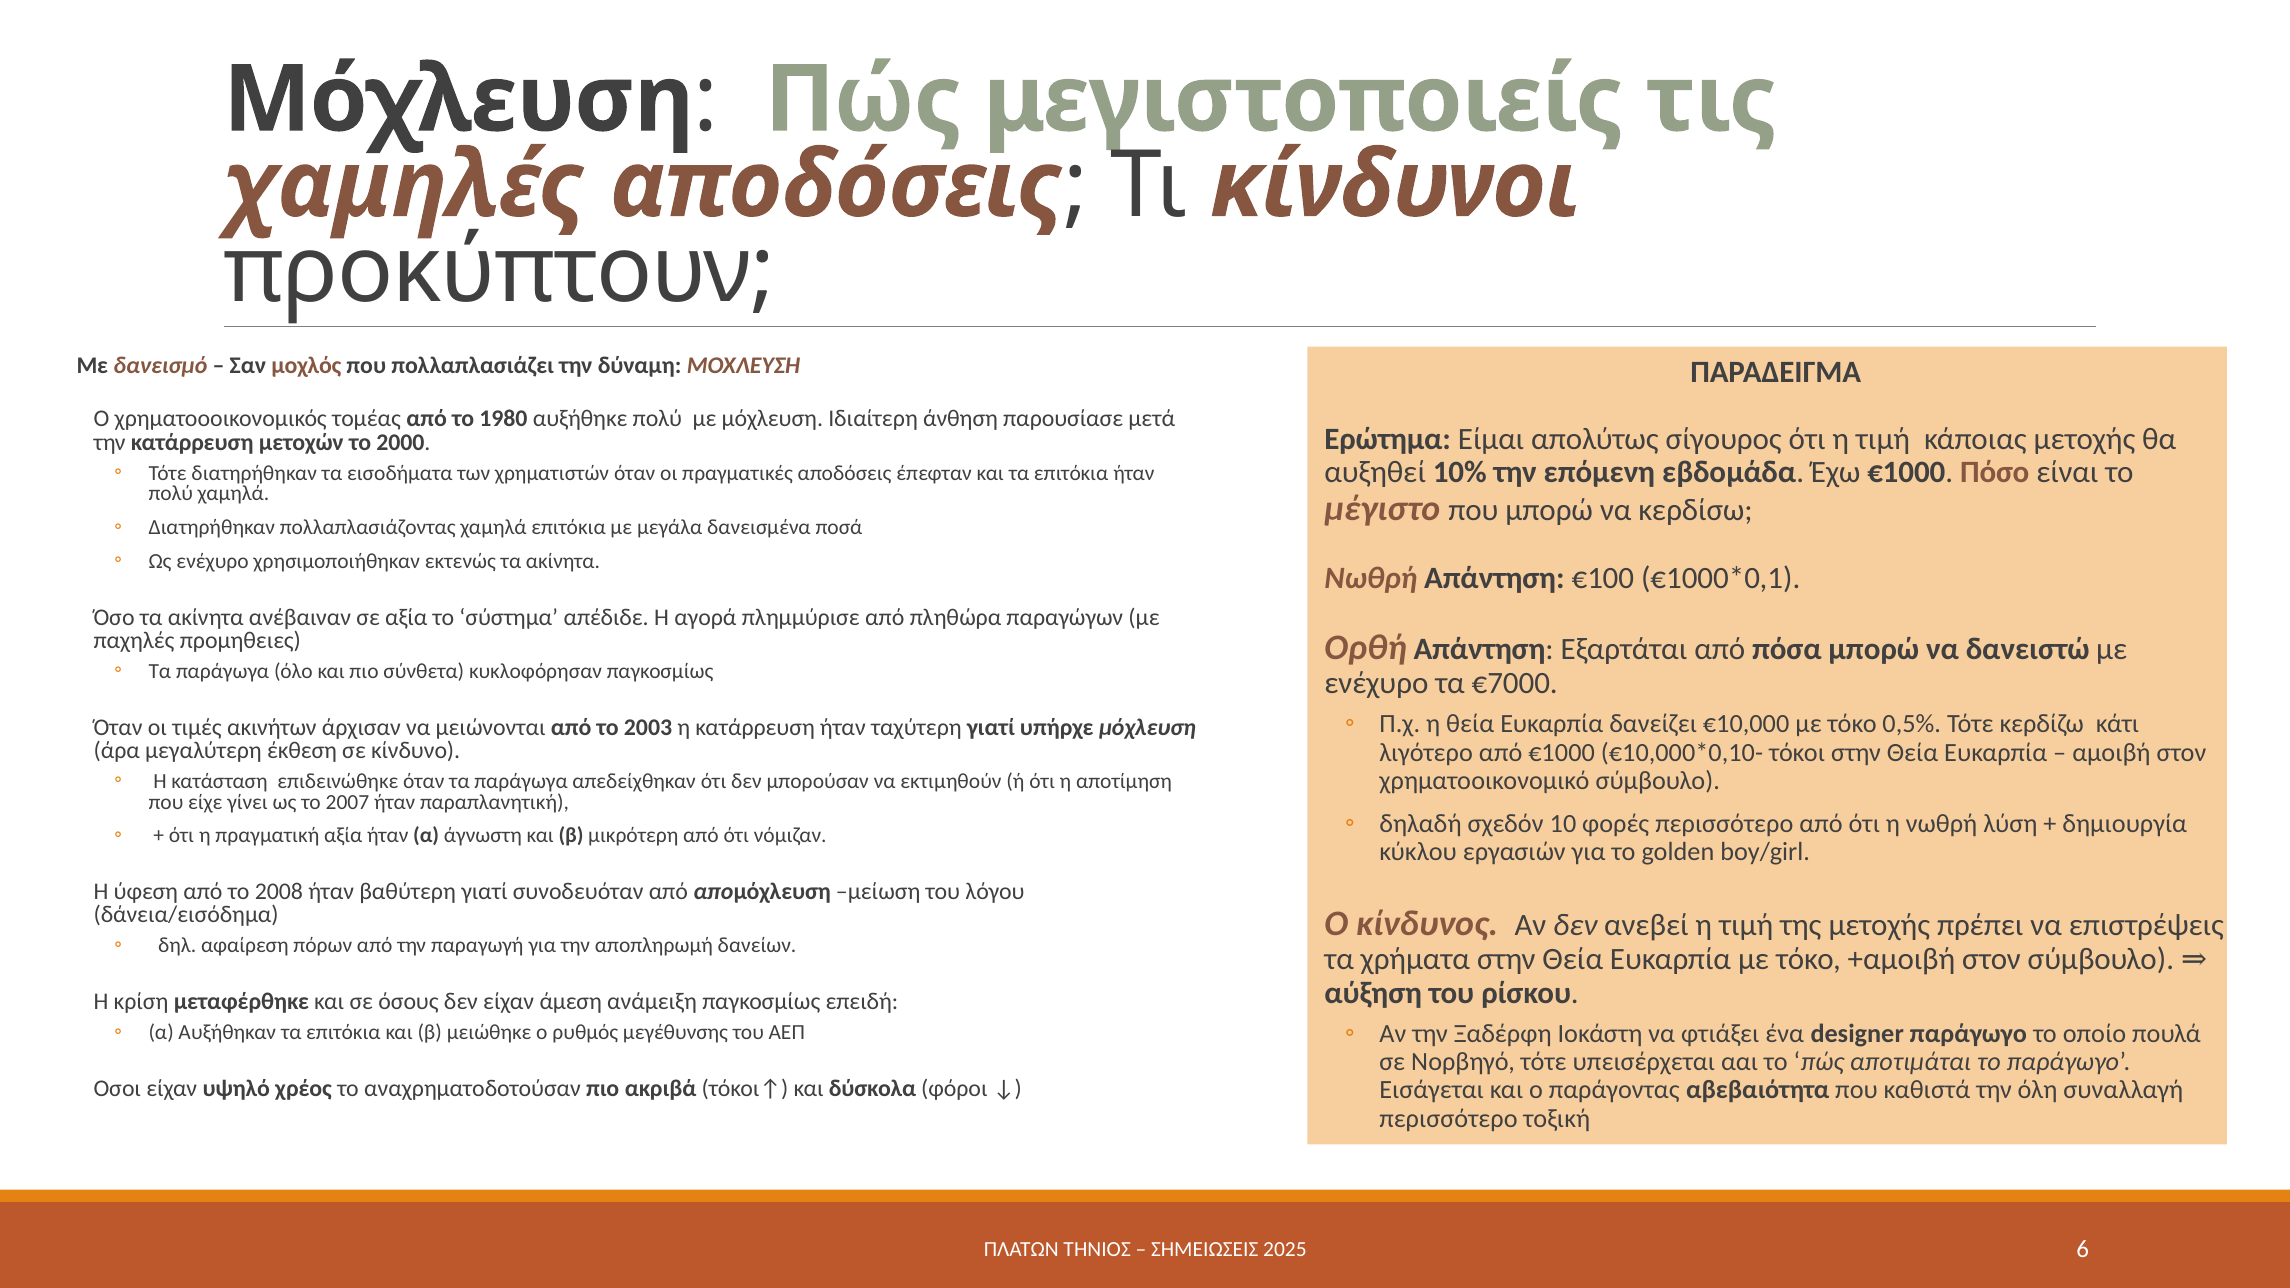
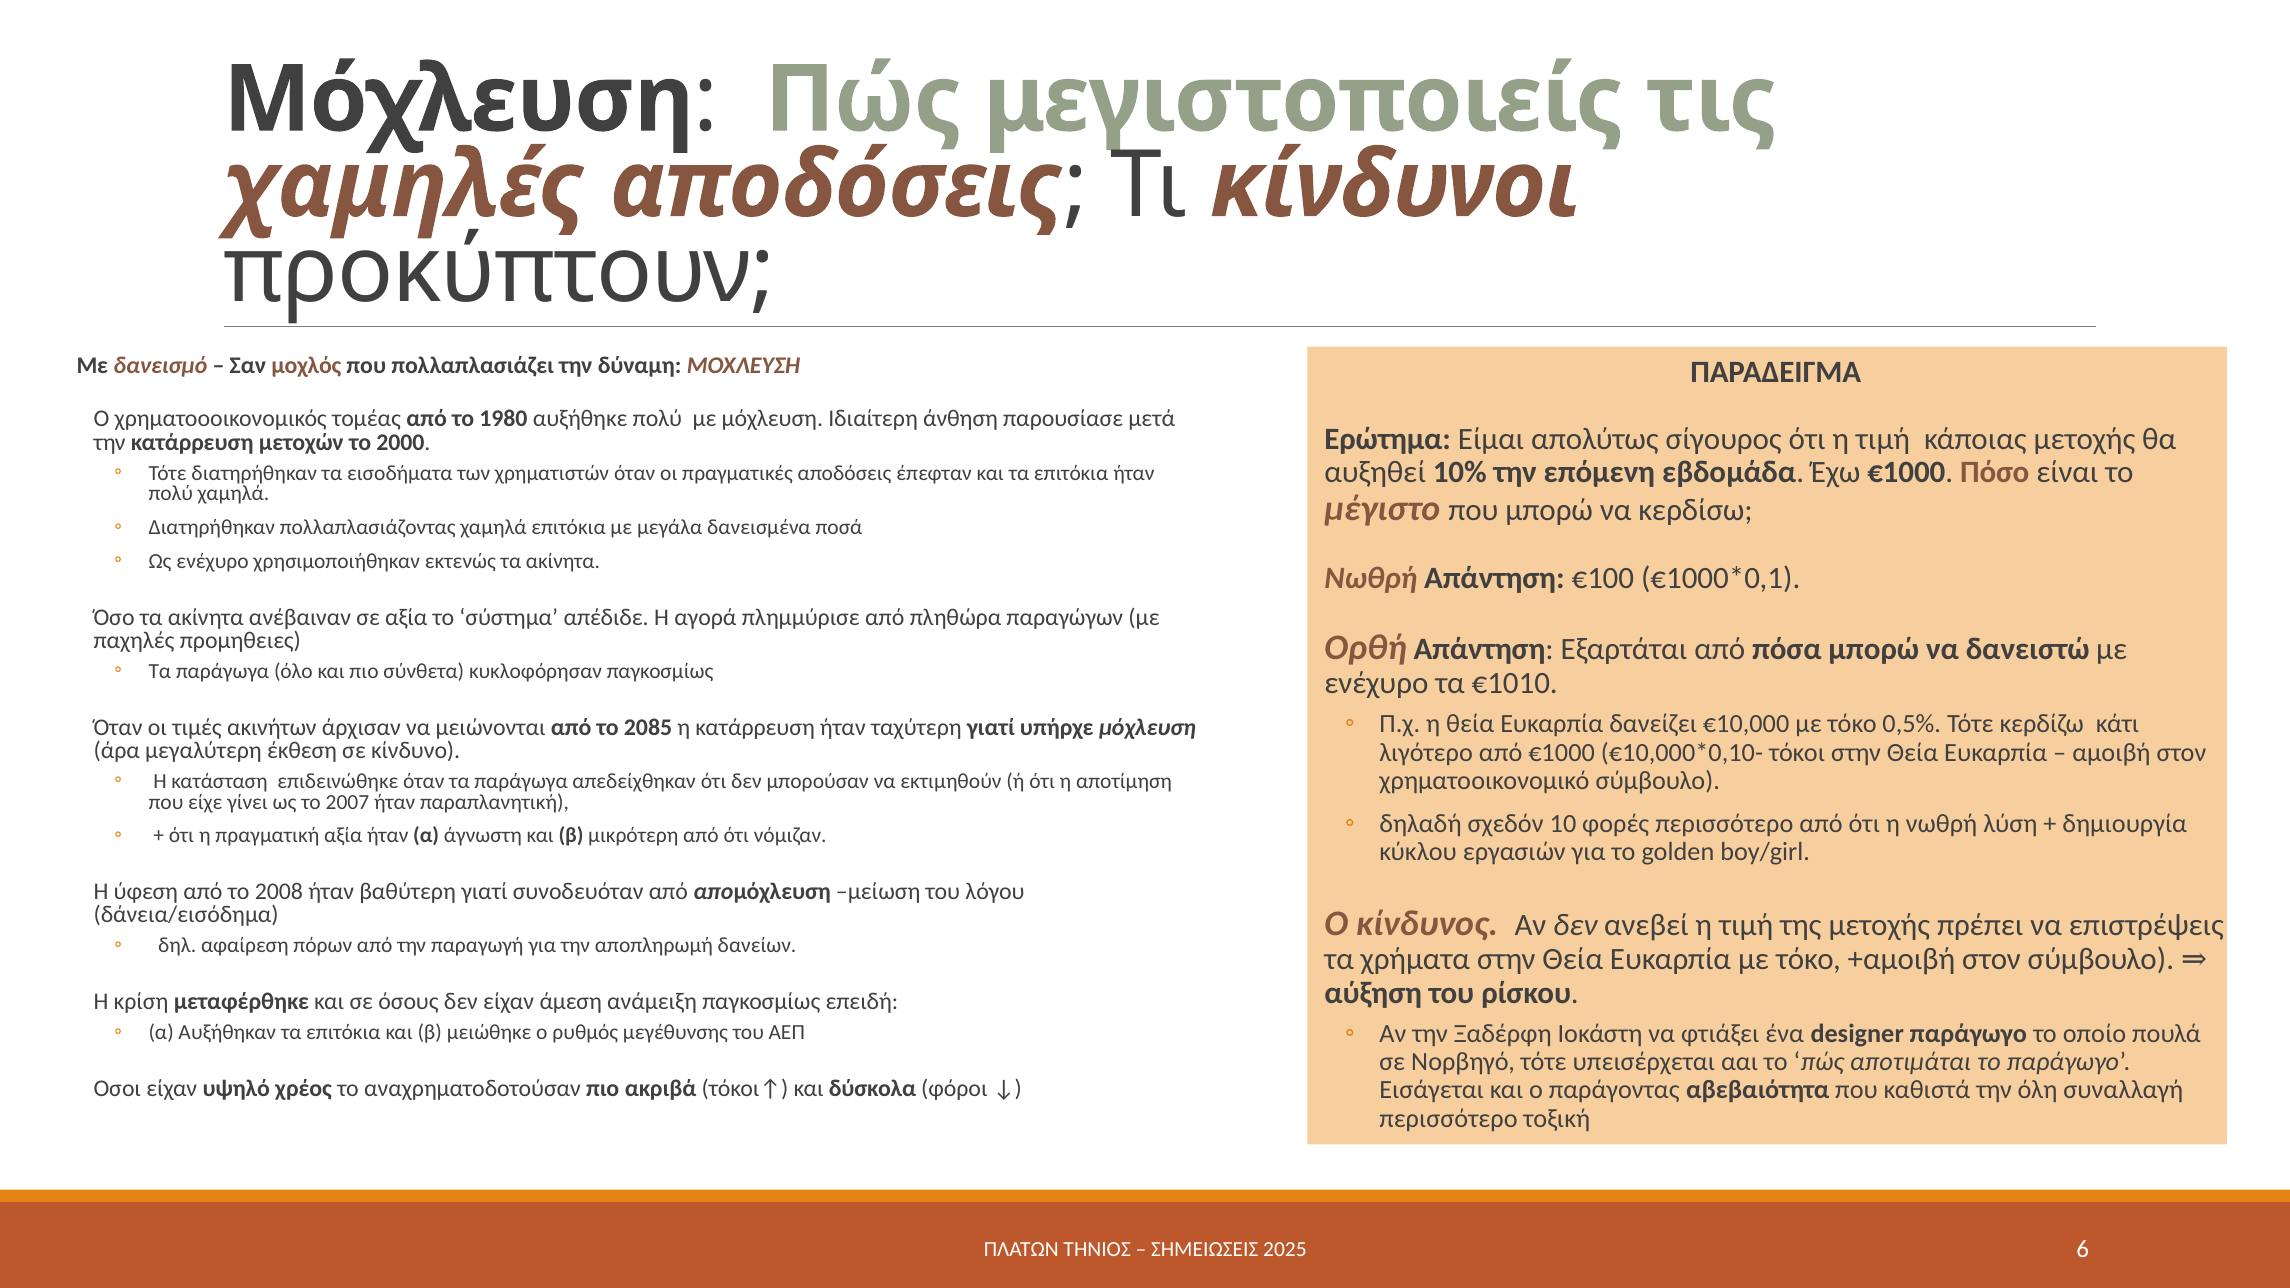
€7000: €7000 -> €1010
2003: 2003 -> 2085
